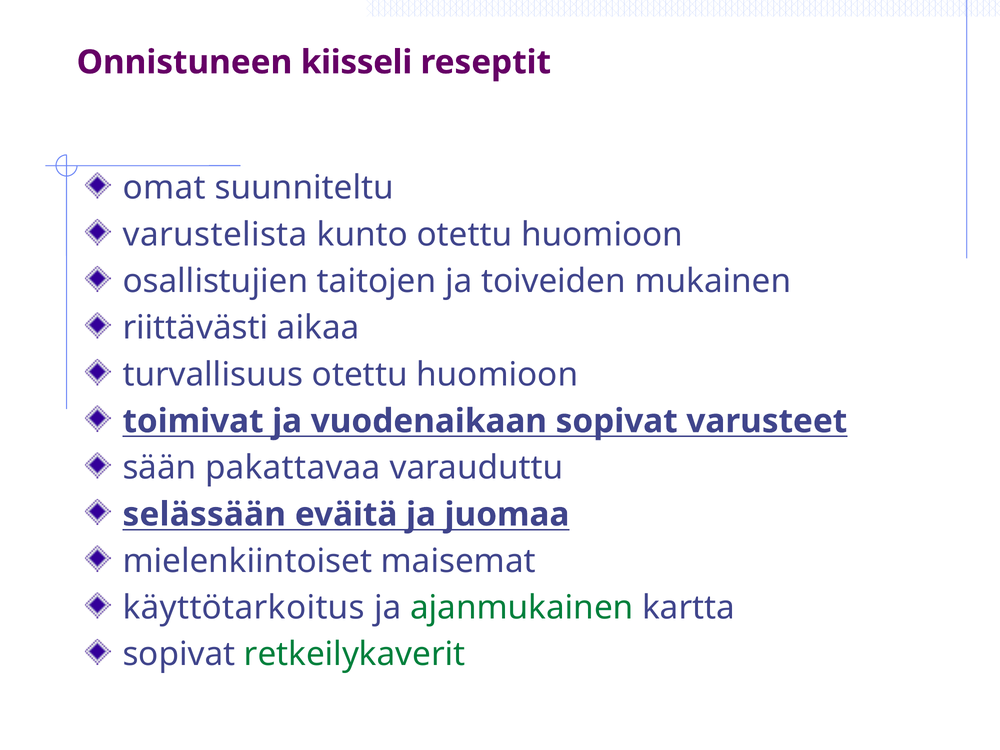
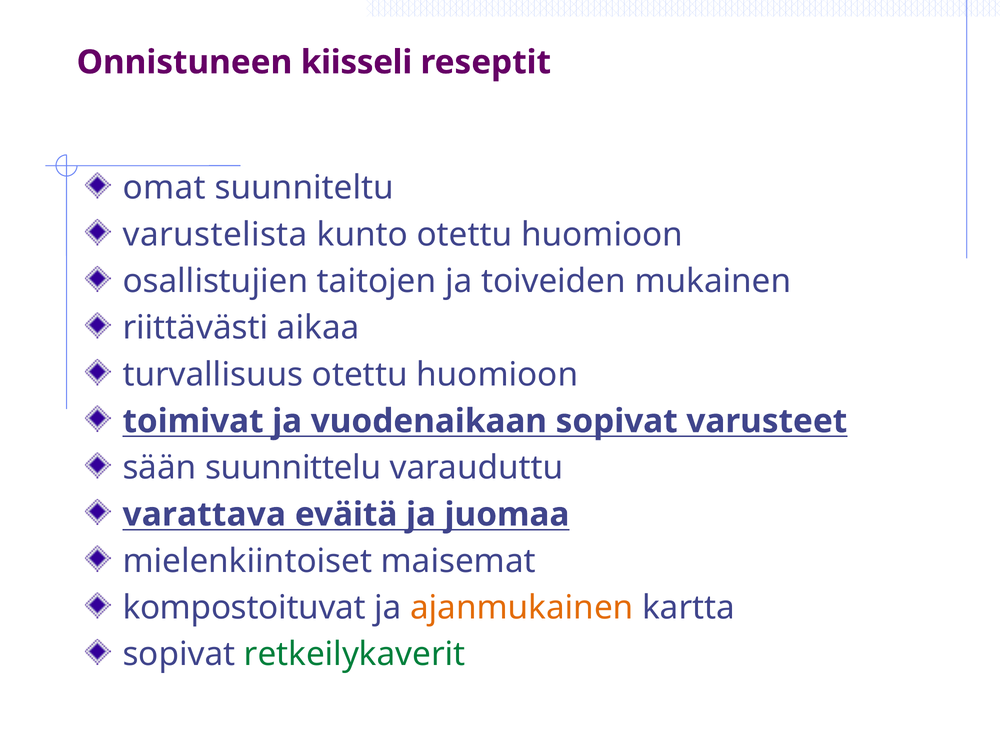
pakattavaa: pakattavaa -> suunnittelu
selässään: selässään -> varattava
käyttötarkoitus: käyttötarkoitus -> kompostoituvat
ajanmukainen colour: green -> orange
